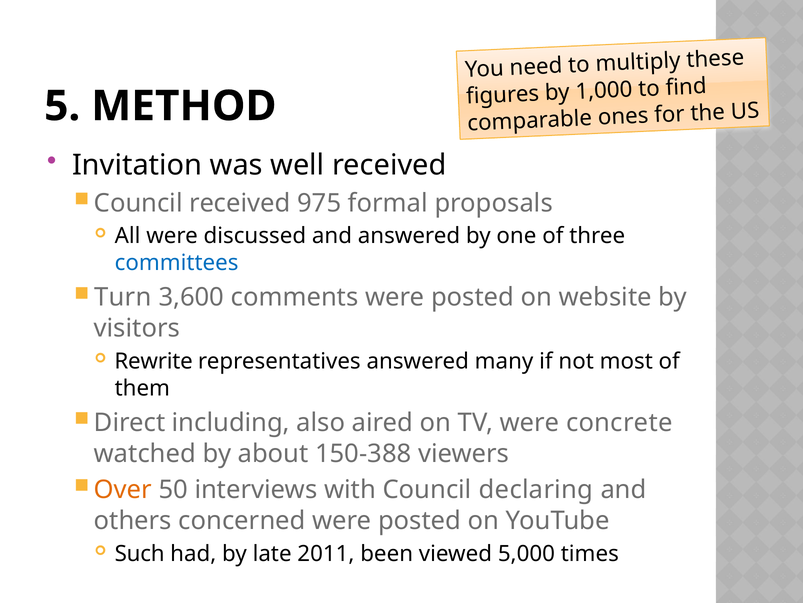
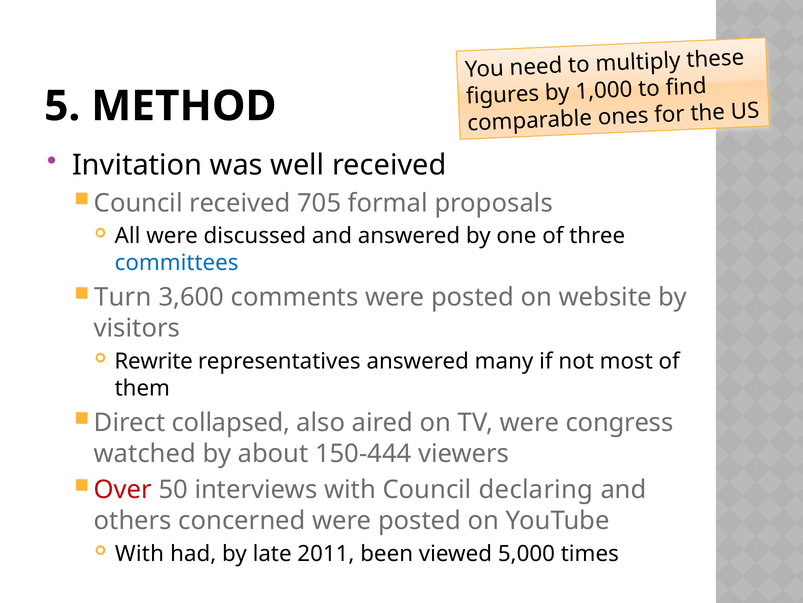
975: 975 -> 705
including: including -> collapsed
concrete: concrete -> congress
150-388: 150-388 -> 150-444
Over colour: orange -> red
Such at (140, 553): Such -> With
